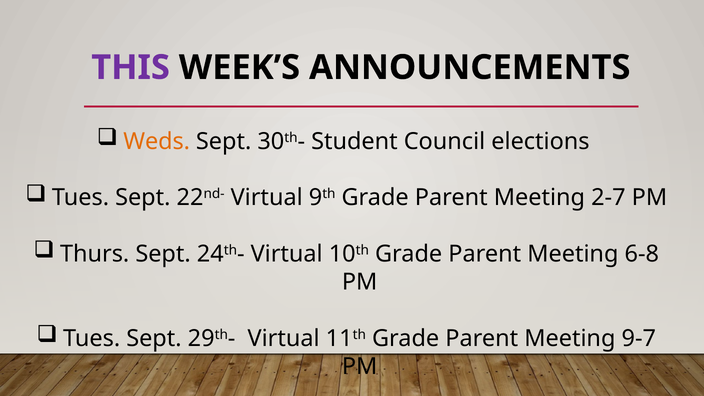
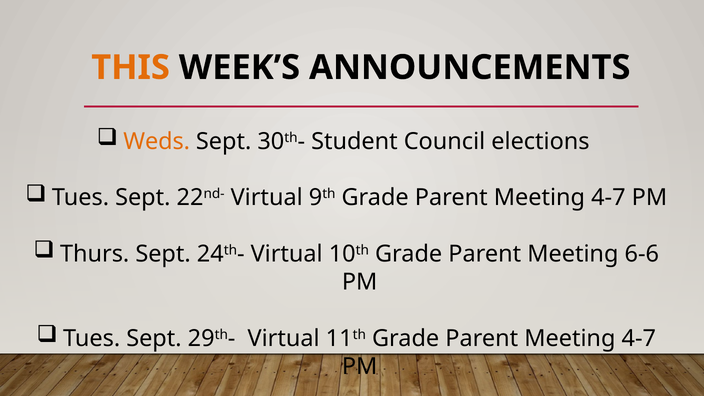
THIS colour: purple -> orange
2-7 at (608, 198): 2-7 -> 4-7
6-8: 6-8 -> 6-6
9-7 at (639, 339): 9-7 -> 4-7
